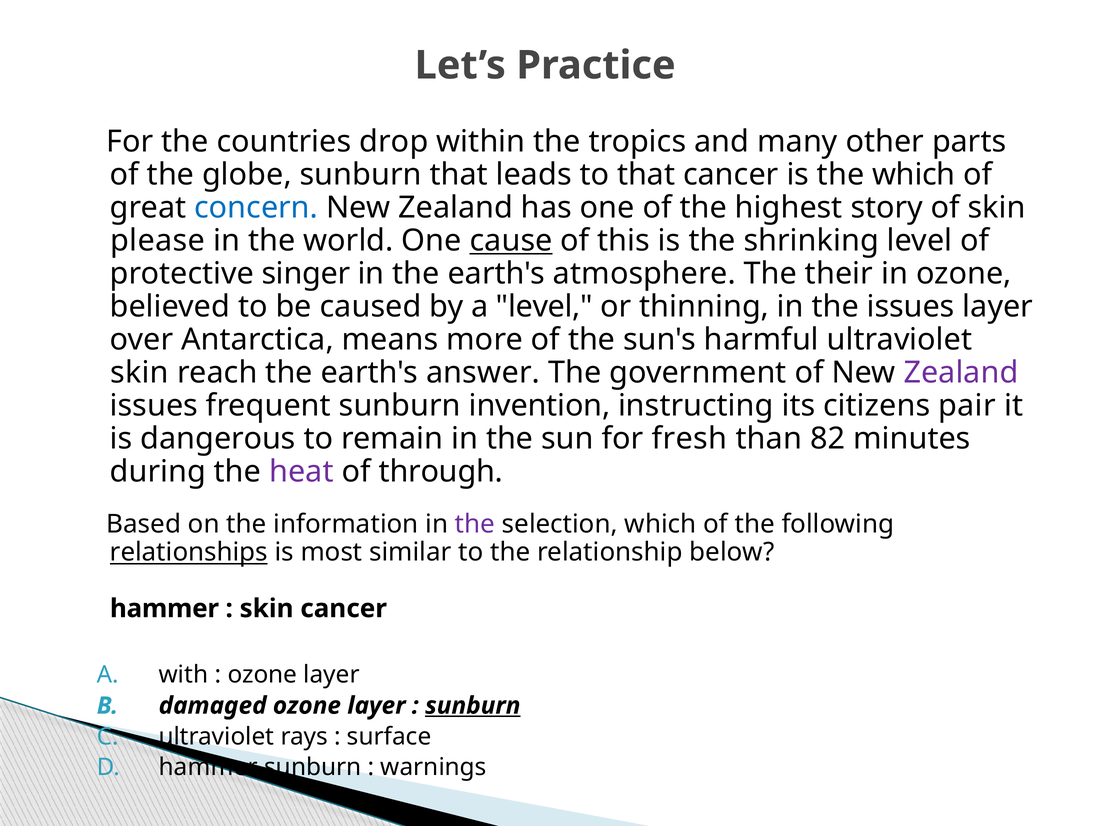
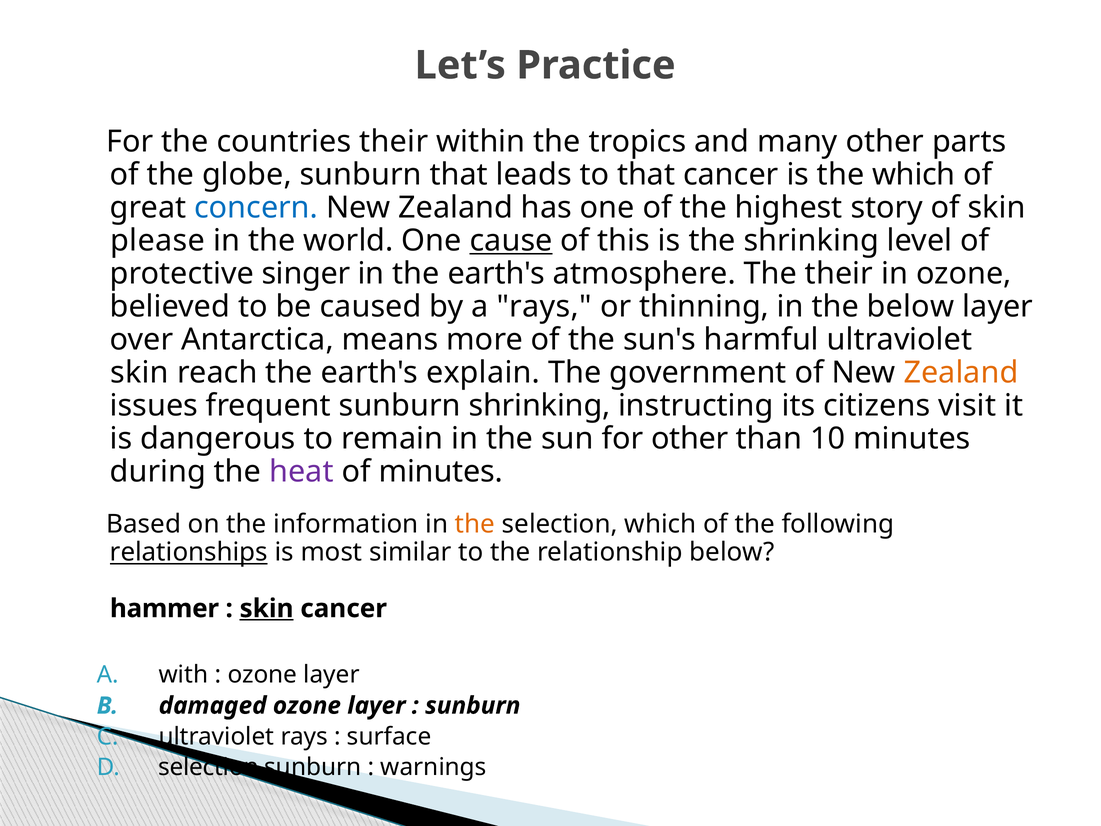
countries drop: drop -> their
a level: level -> rays
the issues: issues -> below
answer: answer -> explain
Zealand at (961, 373) colour: purple -> orange
sunburn invention: invention -> shrinking
pair: pair -> visit
for fresh: fresh -> other
82: 82 -> 10
of through: through -> minutes
the at (475, 524) colour: purple -> orange
skin at (267, 608) underline: none -> present
sunburn at (473, 705) underline: present -> none
hammer at (208, 767): hammer -> selection
